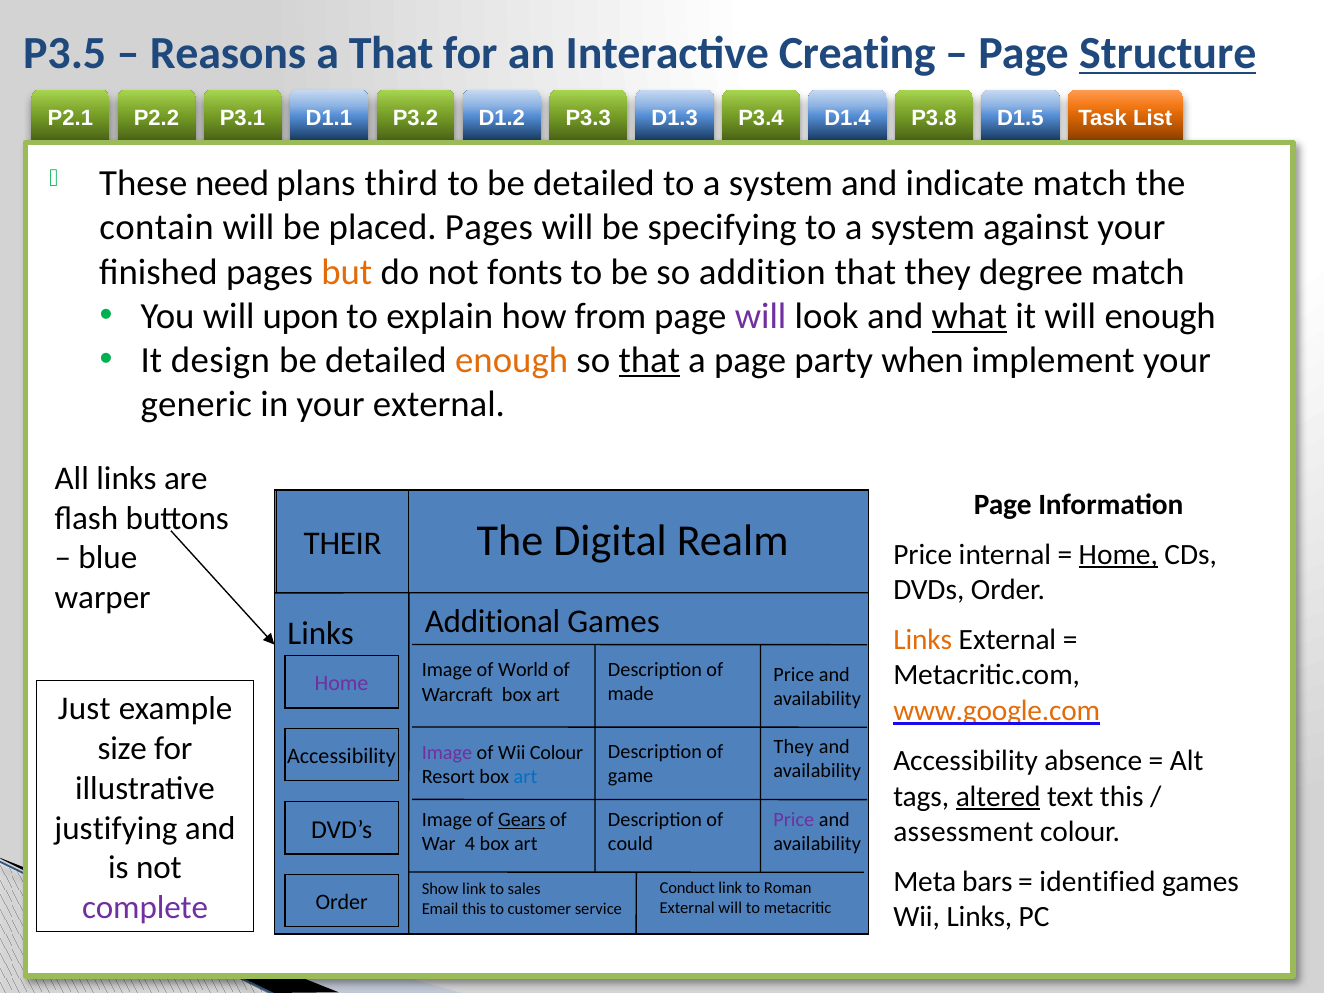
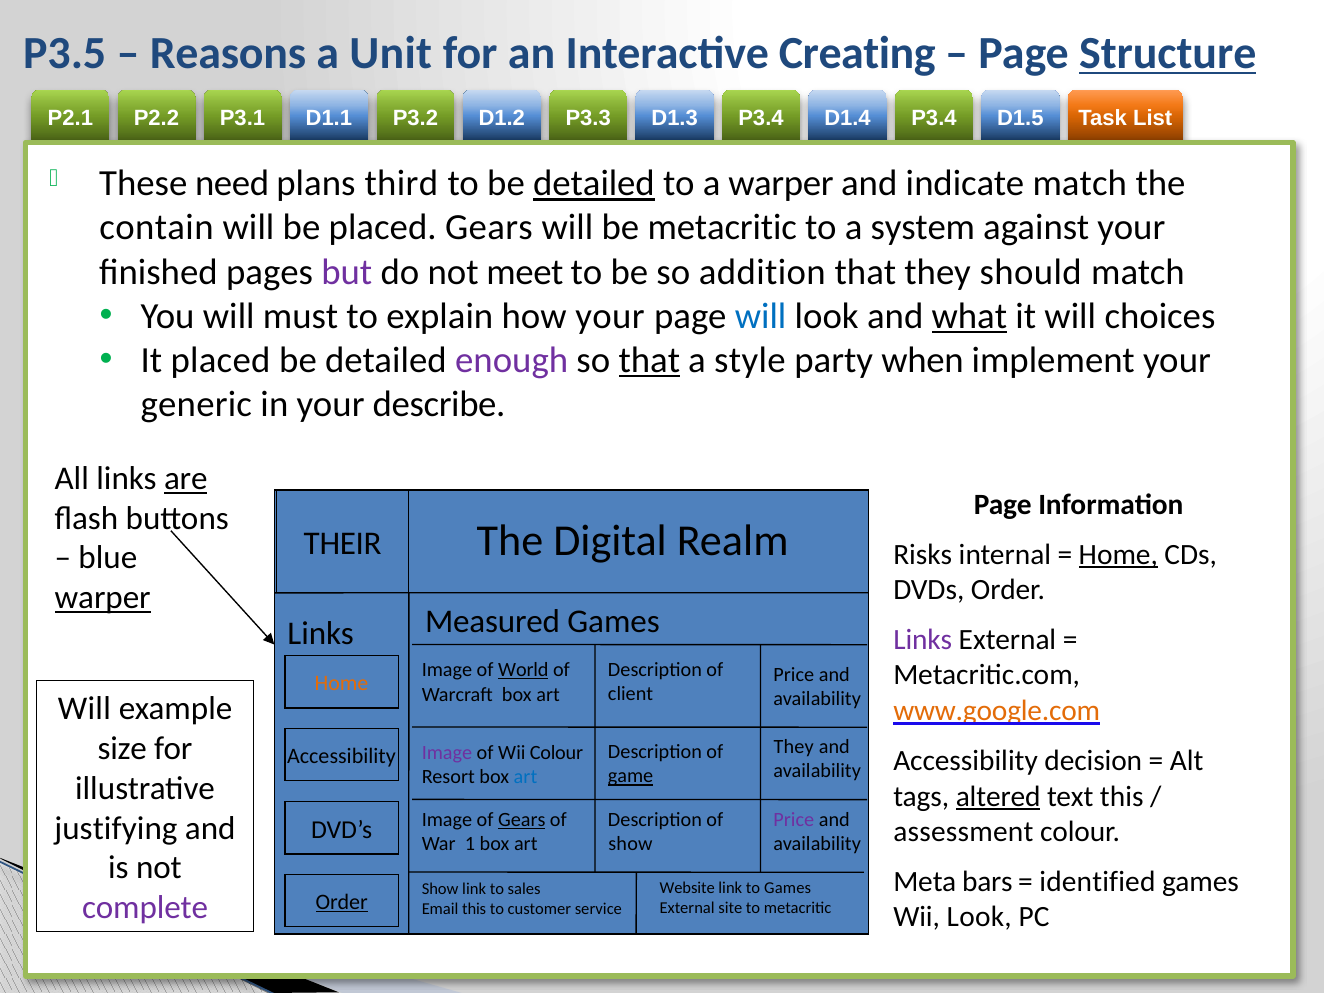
a That: That -> Unit
P3.8 at (934, 118): P3.8 -> P3.4
detailed at (594, 184) underline: none -> present
system at (781, 184): system -> warper
placed Pages: Pages -> Gears
be specifying: specifying -> metacritic
but colour: orange -> purple
fonts: fonts -> meet
degree: degree -> should
upon: upon -> must
how from: from -> your
will at (761, 316) colour: purple -> blue
will enough: enough -> choices
It design: design -> placed
enough at (512, 360) colour: orange -> purple
a page: page -> style
your external: external -> describe
are underline: none -> present
Price at (923, 555): Price -> Risks
warper at (103, 598) underline: none -> present
Additional: Additional -> Measured
Links at (923, 640) colour: orange -> purple
World underline: none -> present
Home at (342, 683) colour: purple -> orange
made: made -> client
Just at (84, 709): Just -> Will
absence: absence -> decision
game underline: none -> present
could at (631, 844): could -> show
4: 4 -> 1
Conduct: Conduct -> Website
to Roman: Roman -> Games
Order at (342, 902) underline: none -> present
External will: will -> site
Wii Links: Links -> Look
